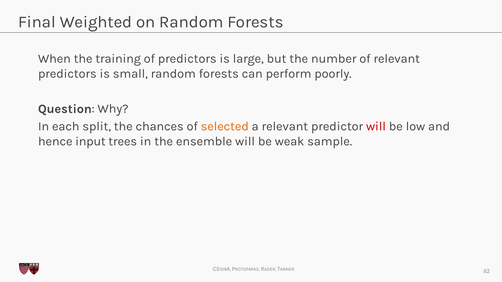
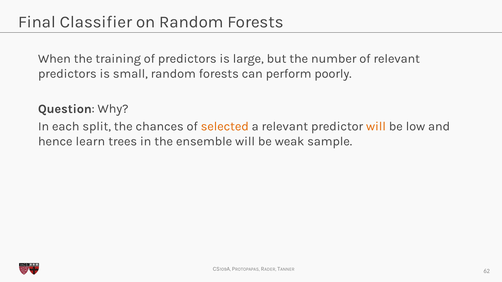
Weighted: Weighted -> Classifier
will at (376, 127) colour: red -> orange
input: input -> learn
